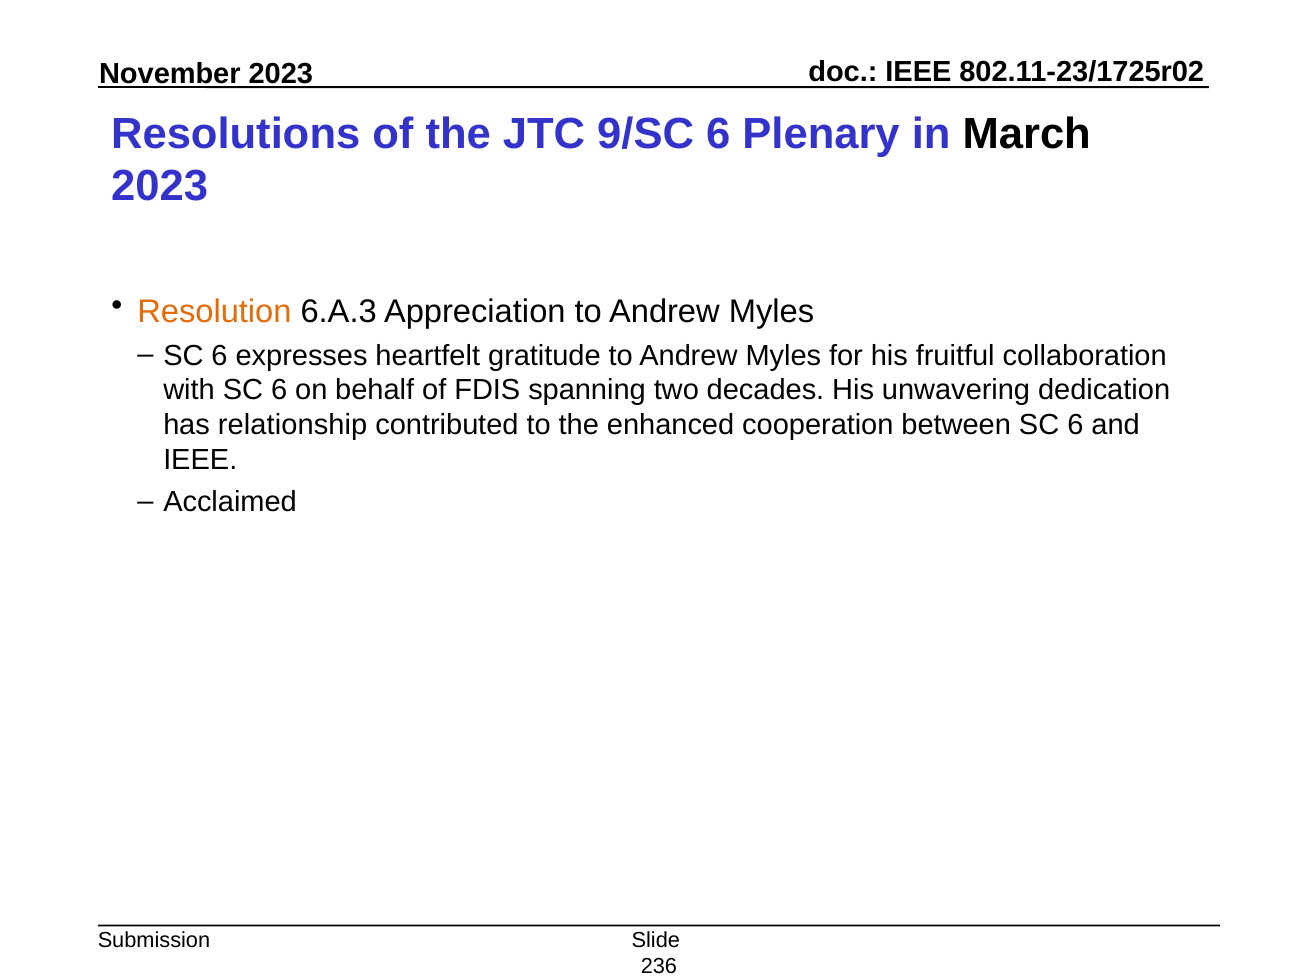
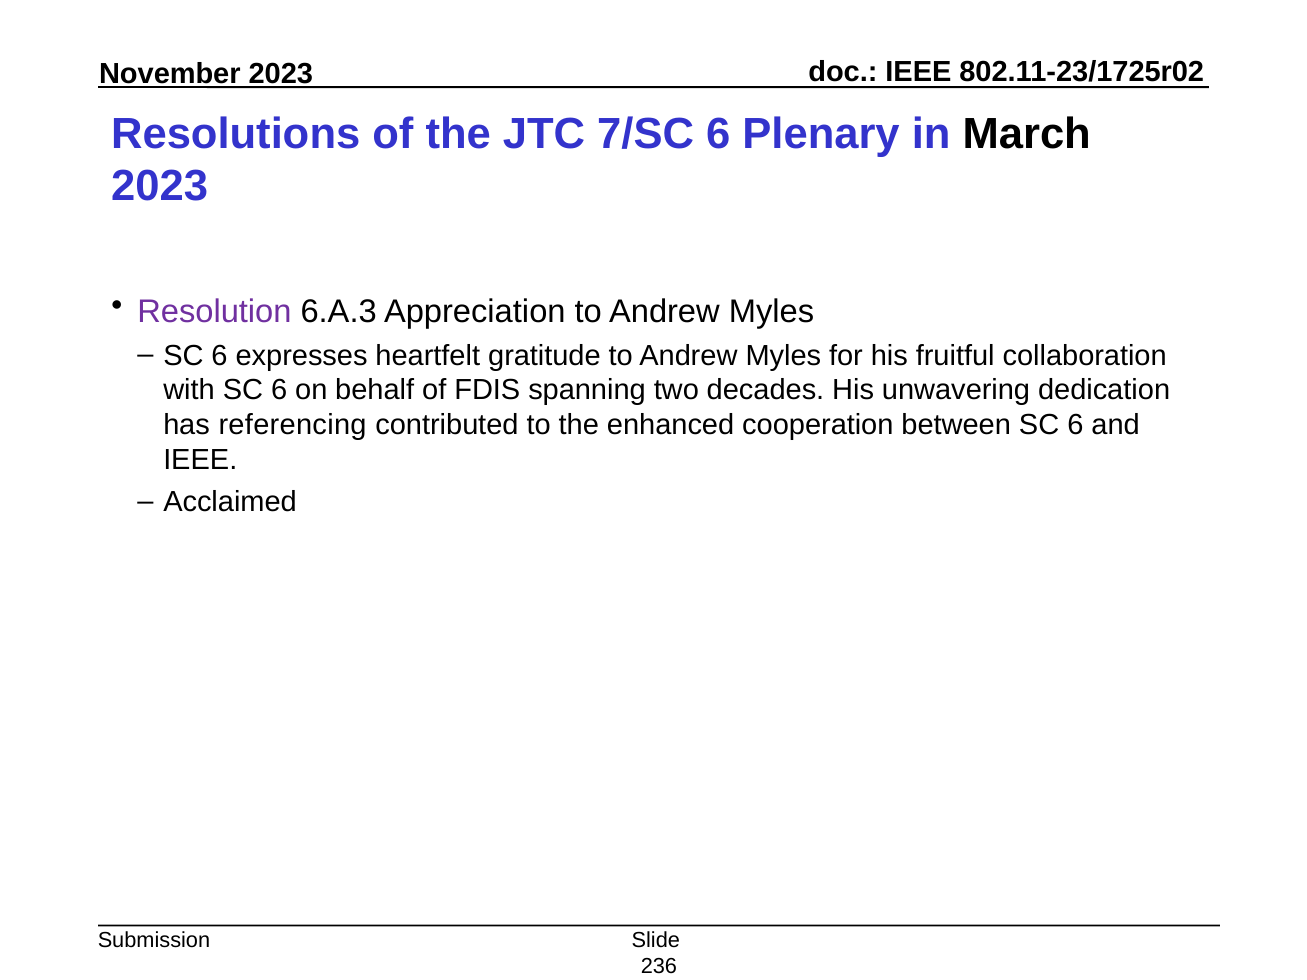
9/SC: 9/SC -> 7/SC
Resolution colour: orange -> purple
relationship: relationship -> referencing
